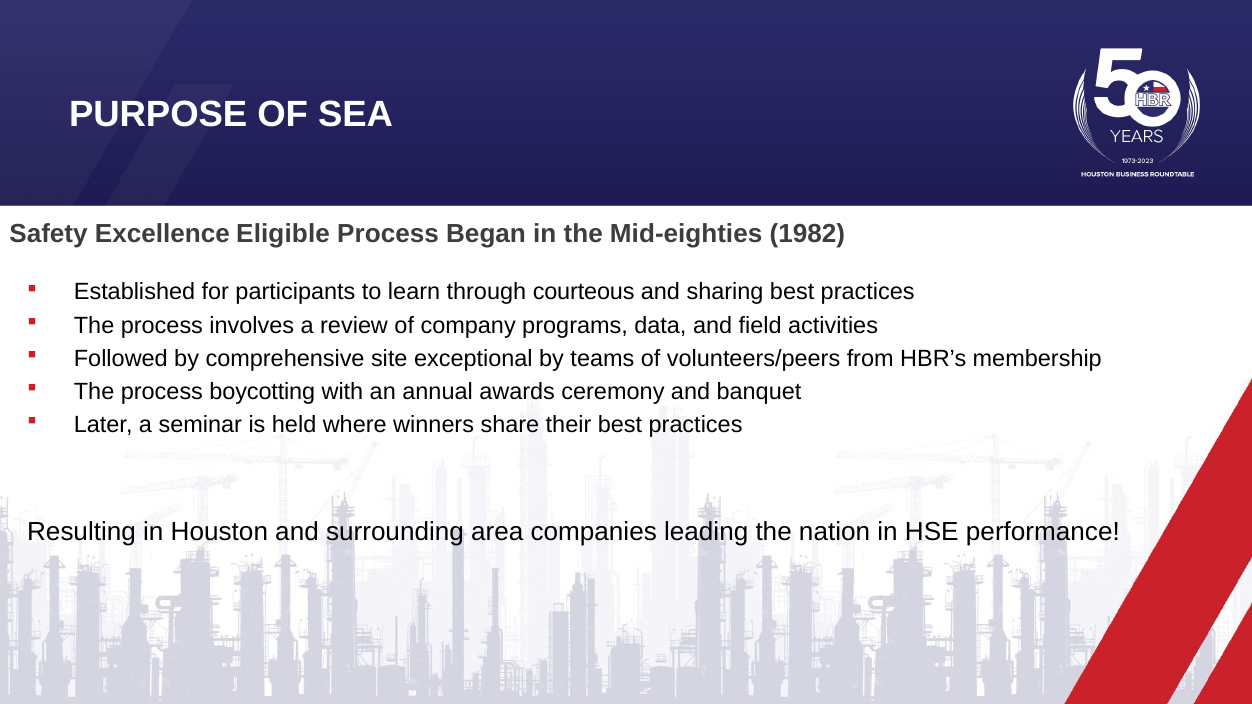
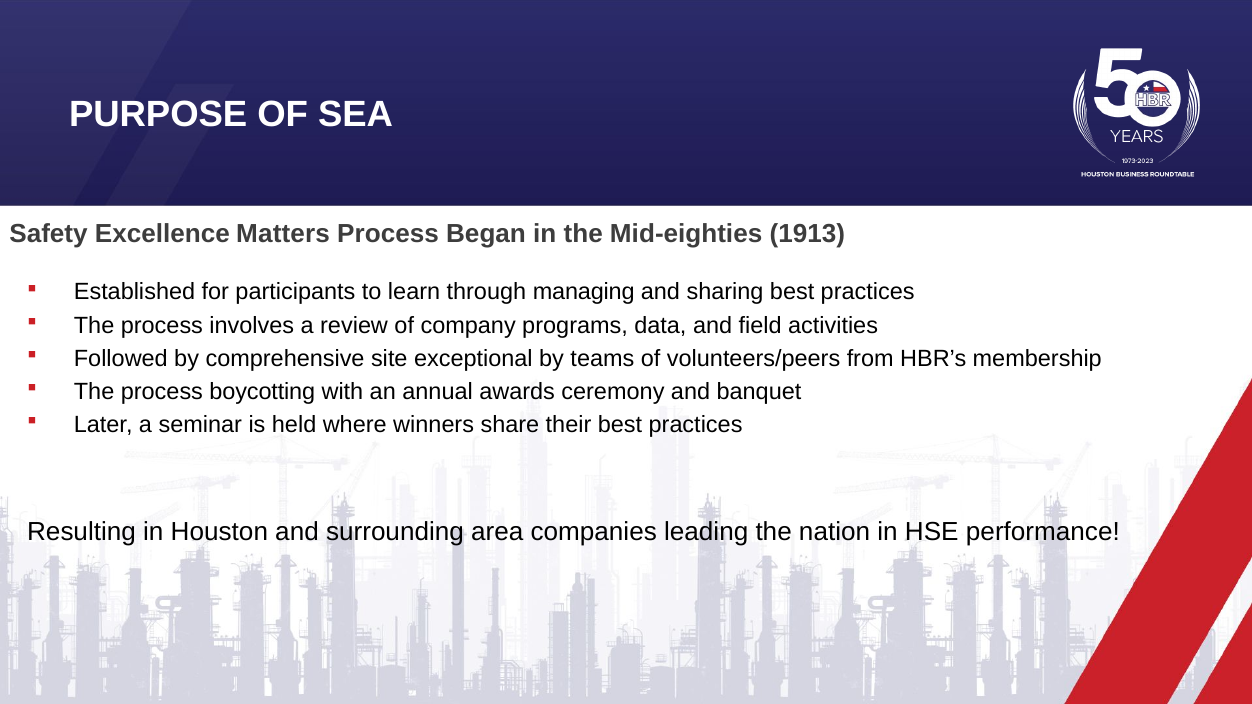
Eligible: Eligible -> Matters
1982: 1982 -> 1913
courteous: courteous -> managing
